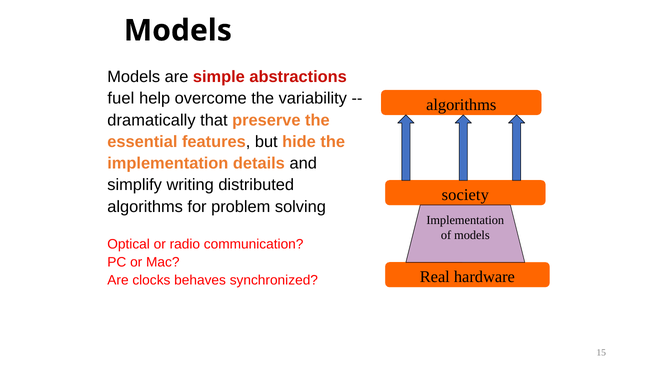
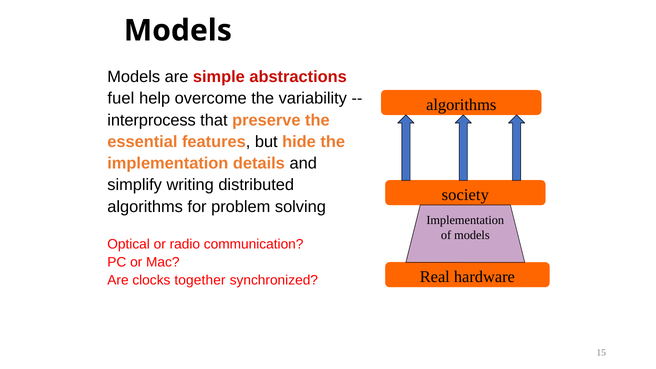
dramatically: dramatically -> interprocess
behaves: behaves -> together
